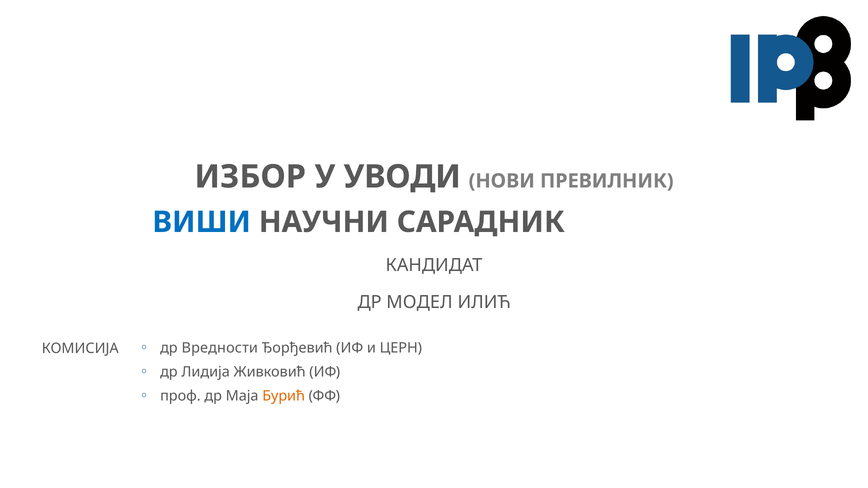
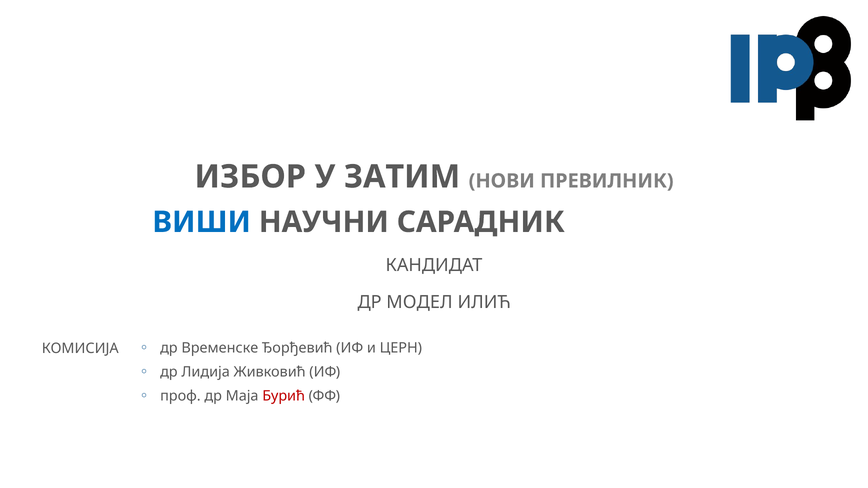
УВОДИ: УВОДИ -> ЗАТИМ
Вредности: Вредности -> Временске
Бурић colour: orange -> red
